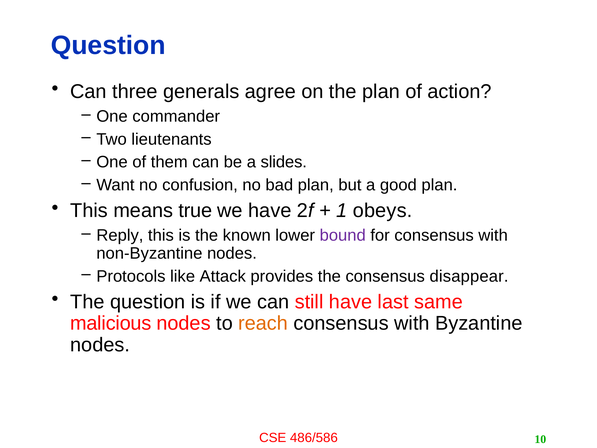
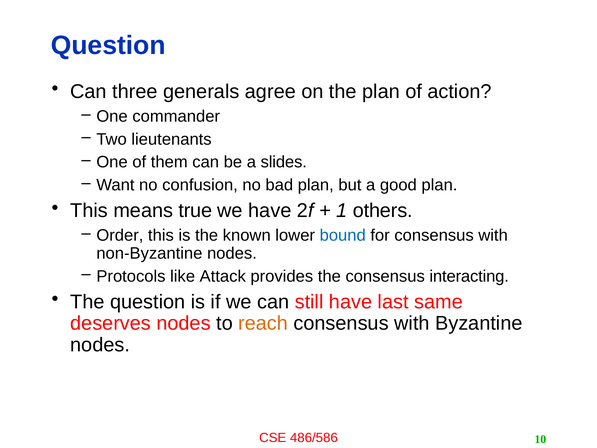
obeys: obeys -> others
Reply: Reply -> Order
bound colour: purple -> blue
disappear: disappear -> interacting
malicious: malicious -> deserves
